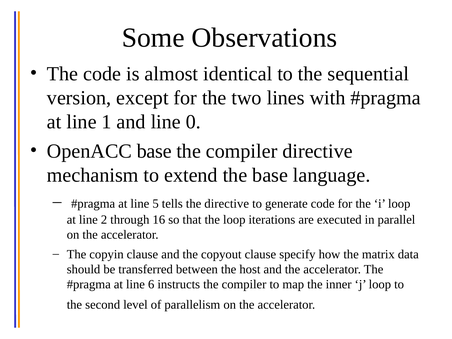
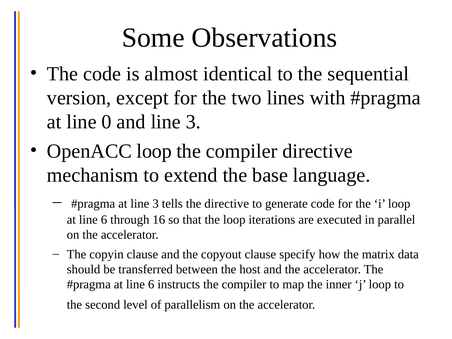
1: 1 -> 0
and line 0: 0 -> 3
OpenACC base: base -> loop
at line 5: 5 -> 3
2 at (104, 220): 2 -> 6
